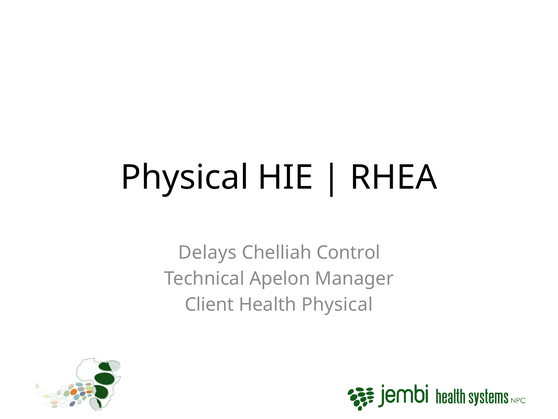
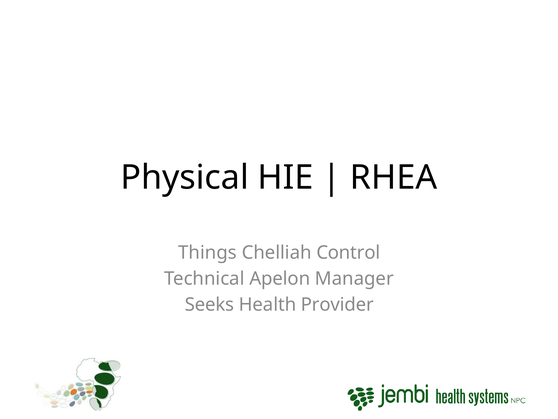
Delays: Delays -> Things
Client: Client -> Seeks
Health Physical: Physical -> Provider
